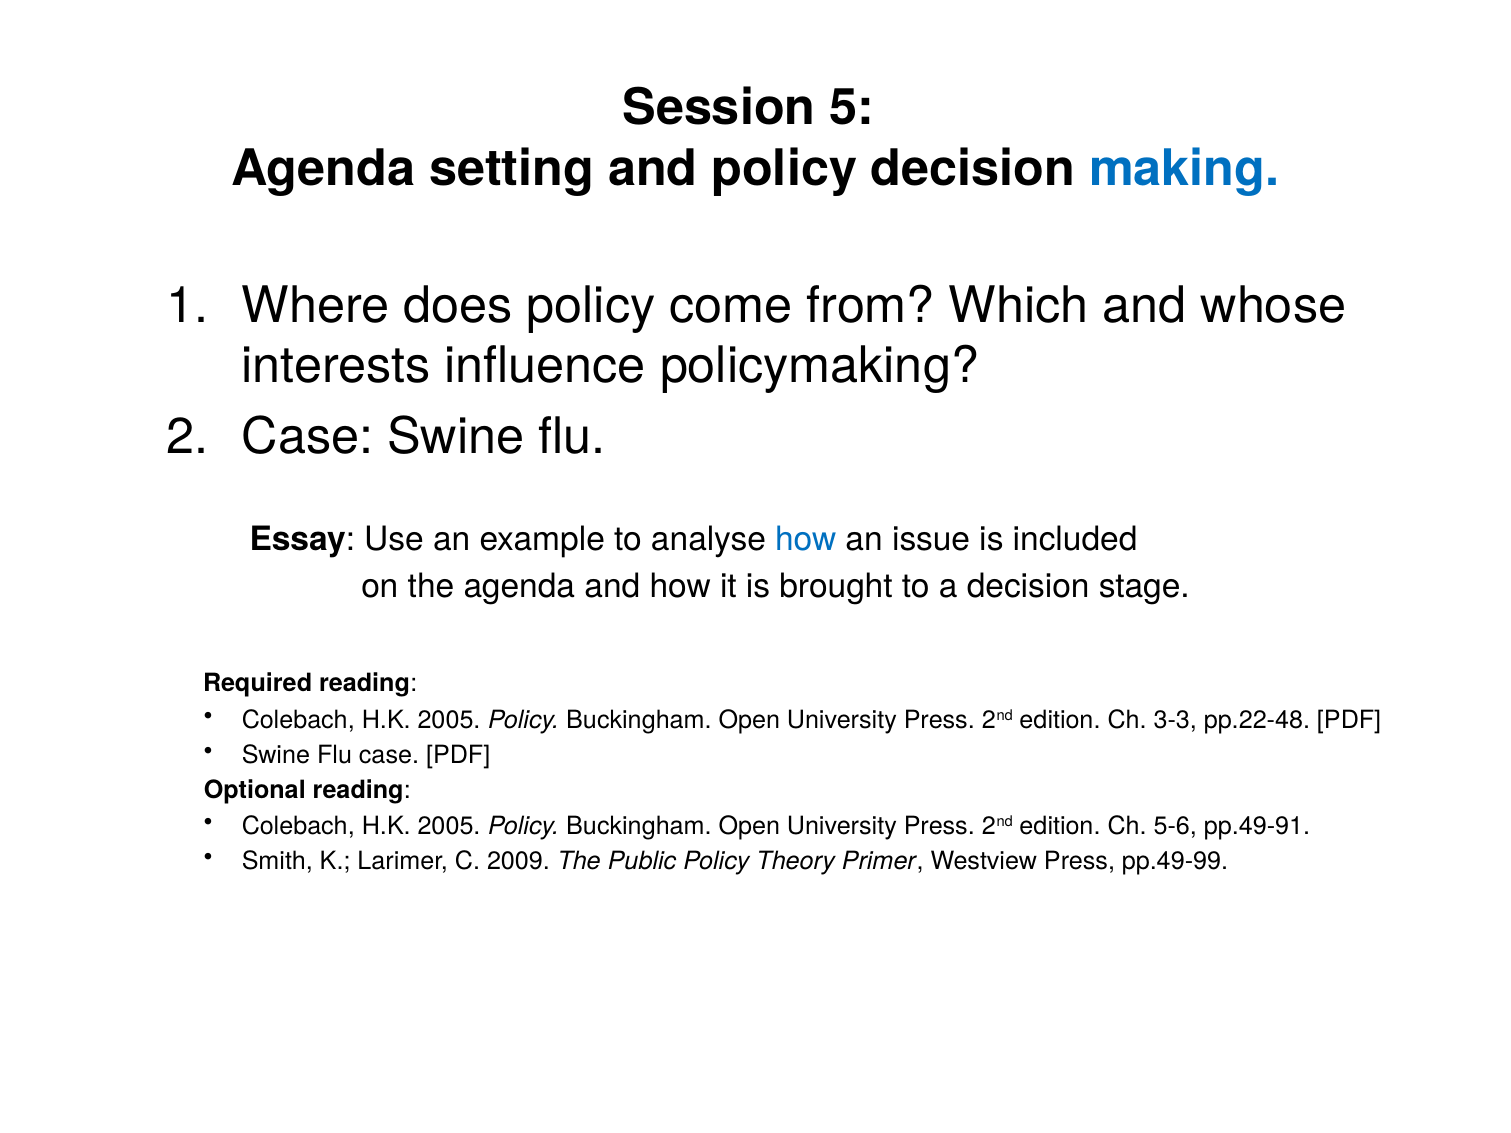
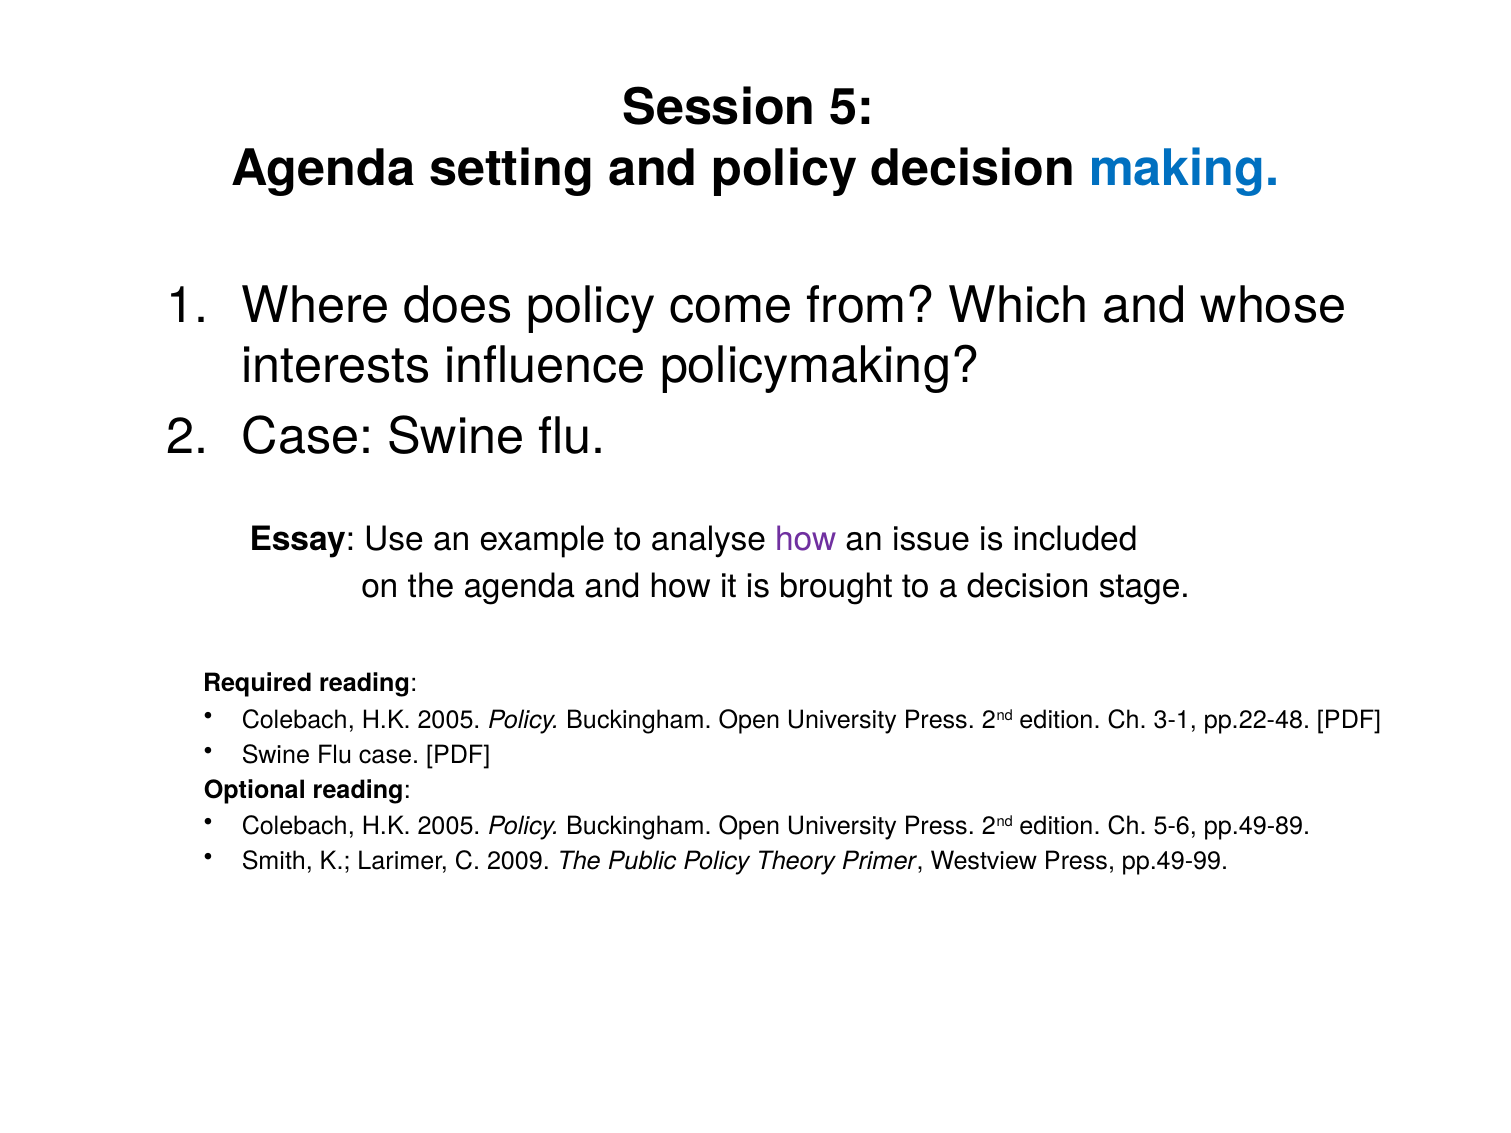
how at (806, 540) colour: blue -> purple
3-3: 3-3 -> 3-1
pp.49-91: pp.49-91 -> pp.49-89
